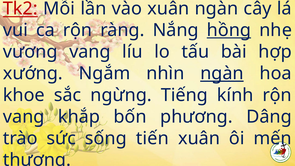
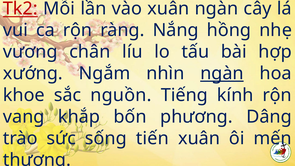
hồng underline: present -> none
vương vang: vang -> chân
ngừng: ngừng -> nguồn
